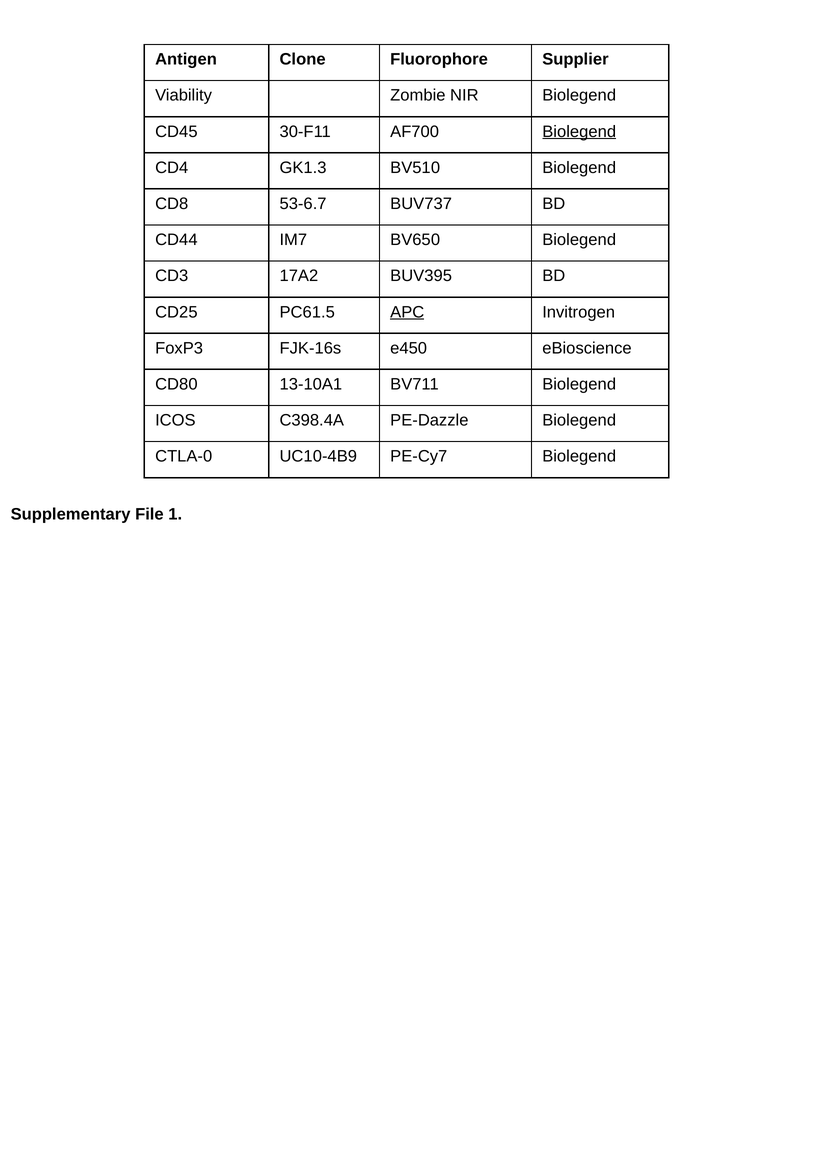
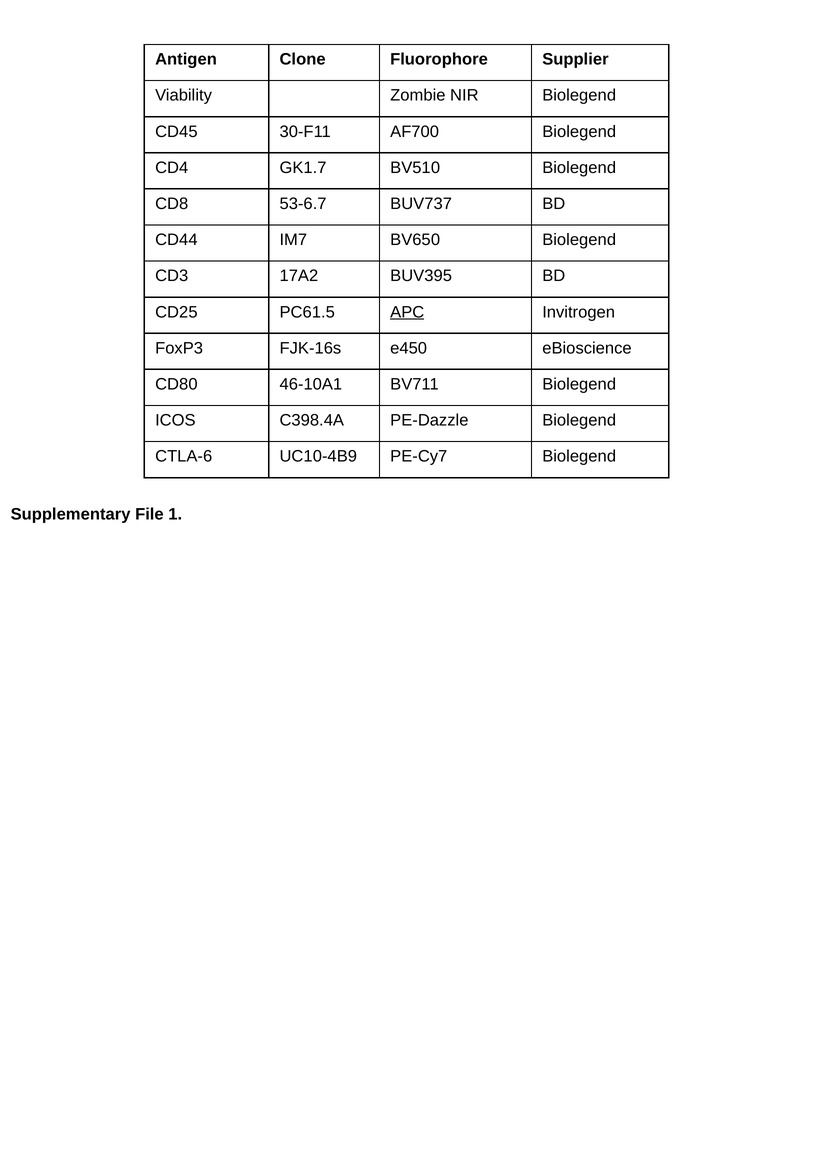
Biolegend at (579, 132) underline: present -> none
GK1.3: GK1.3 -> GK1.7
13-10A1: 13-10A1 -> 46-10A1
CTLA-0: CTLA-0 -> CTLA-6
